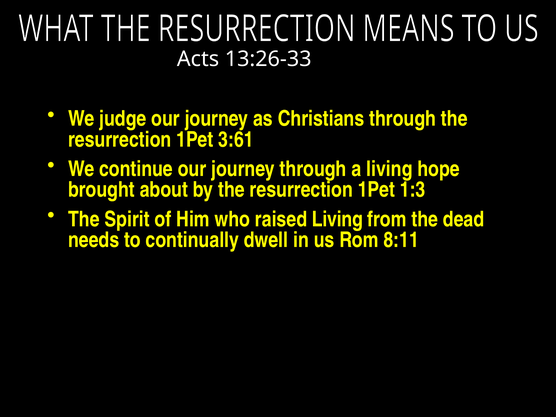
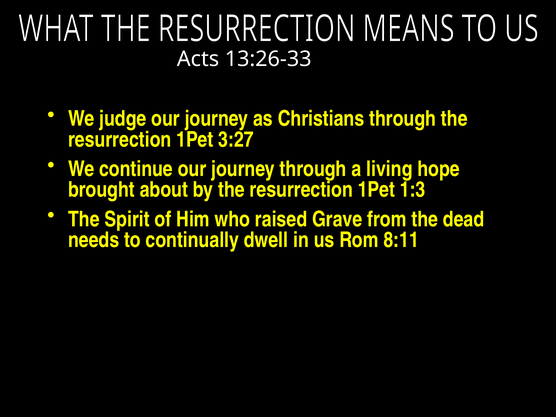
3:61: 3:61 -> 3:27
raised Living: Living -> Grave
